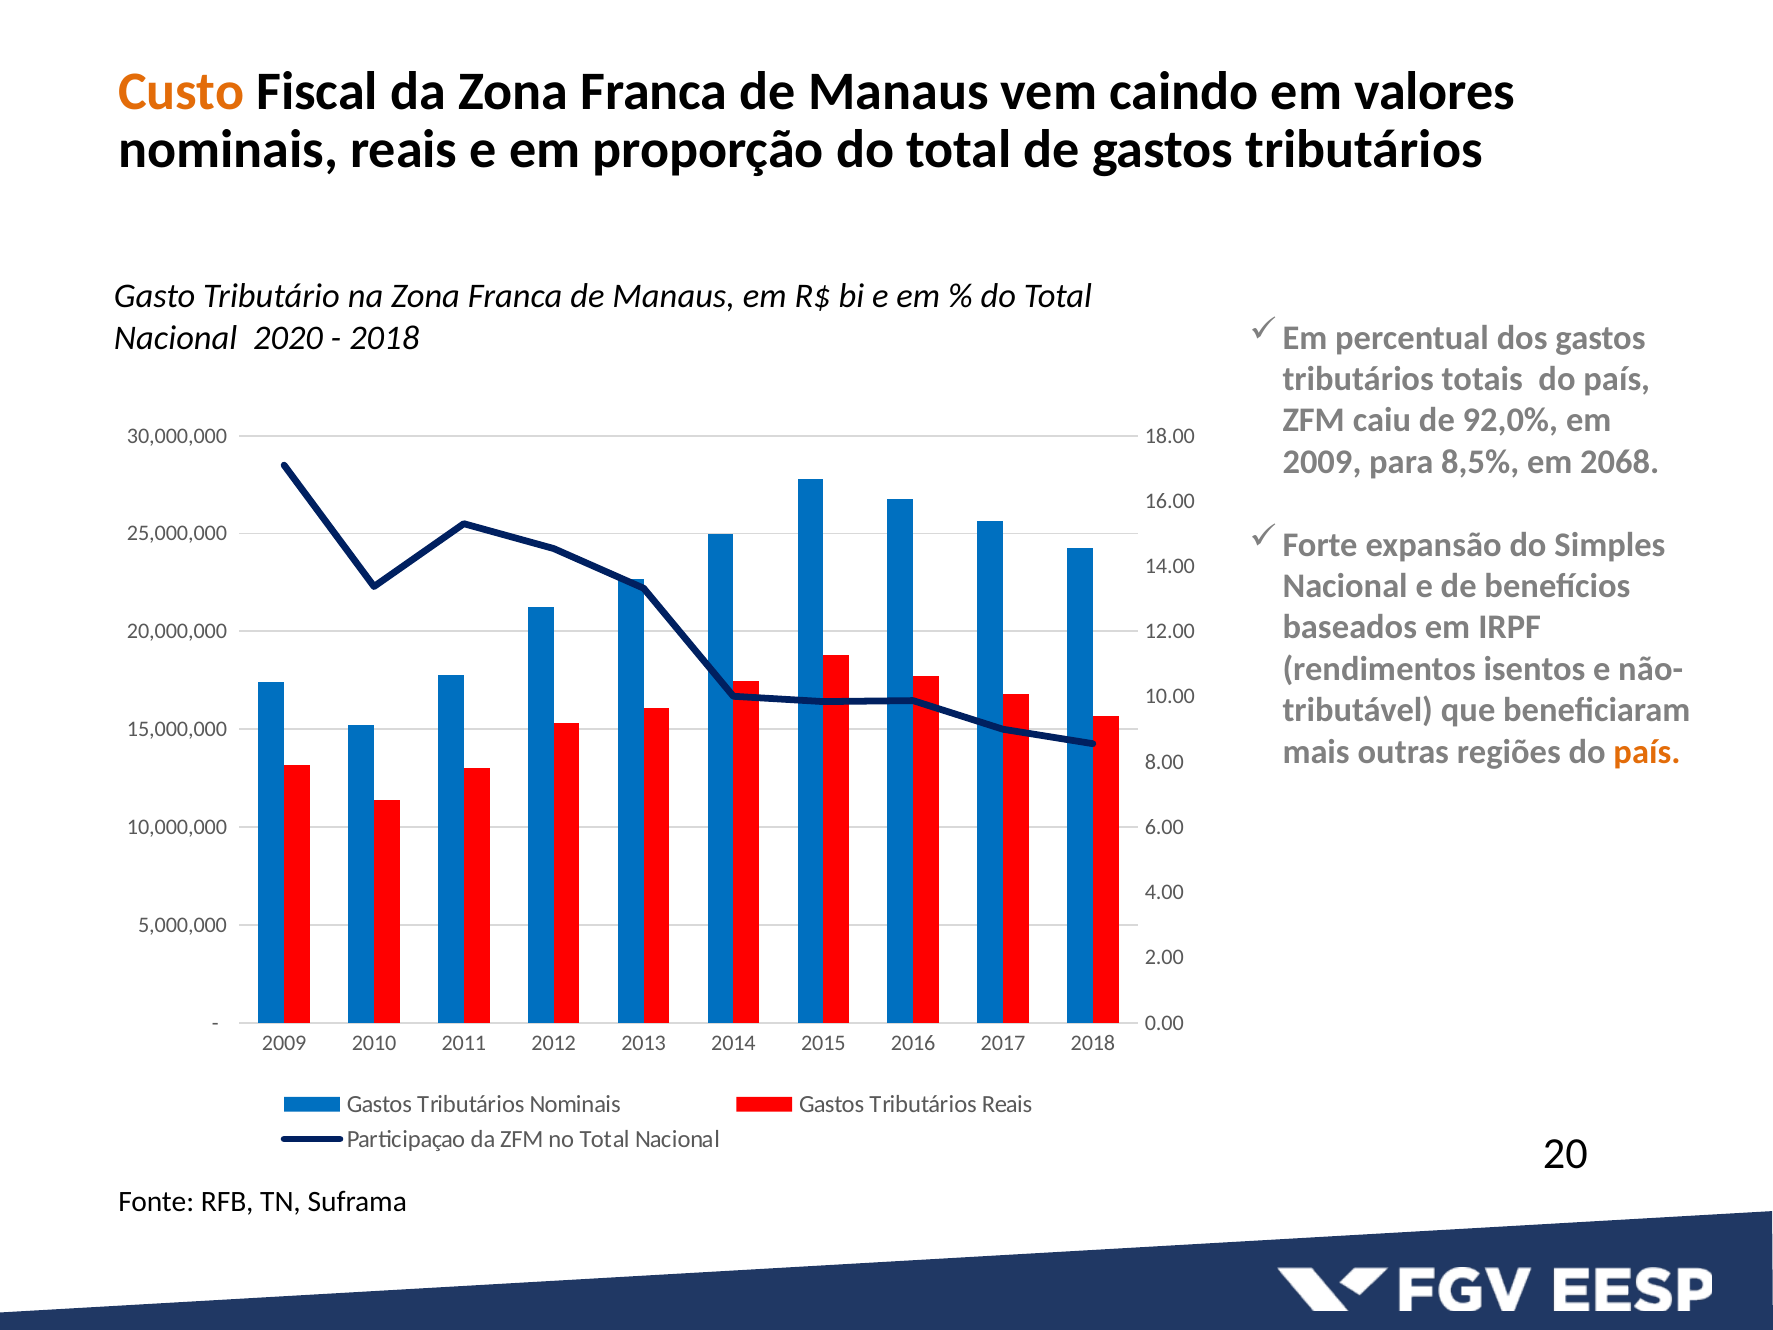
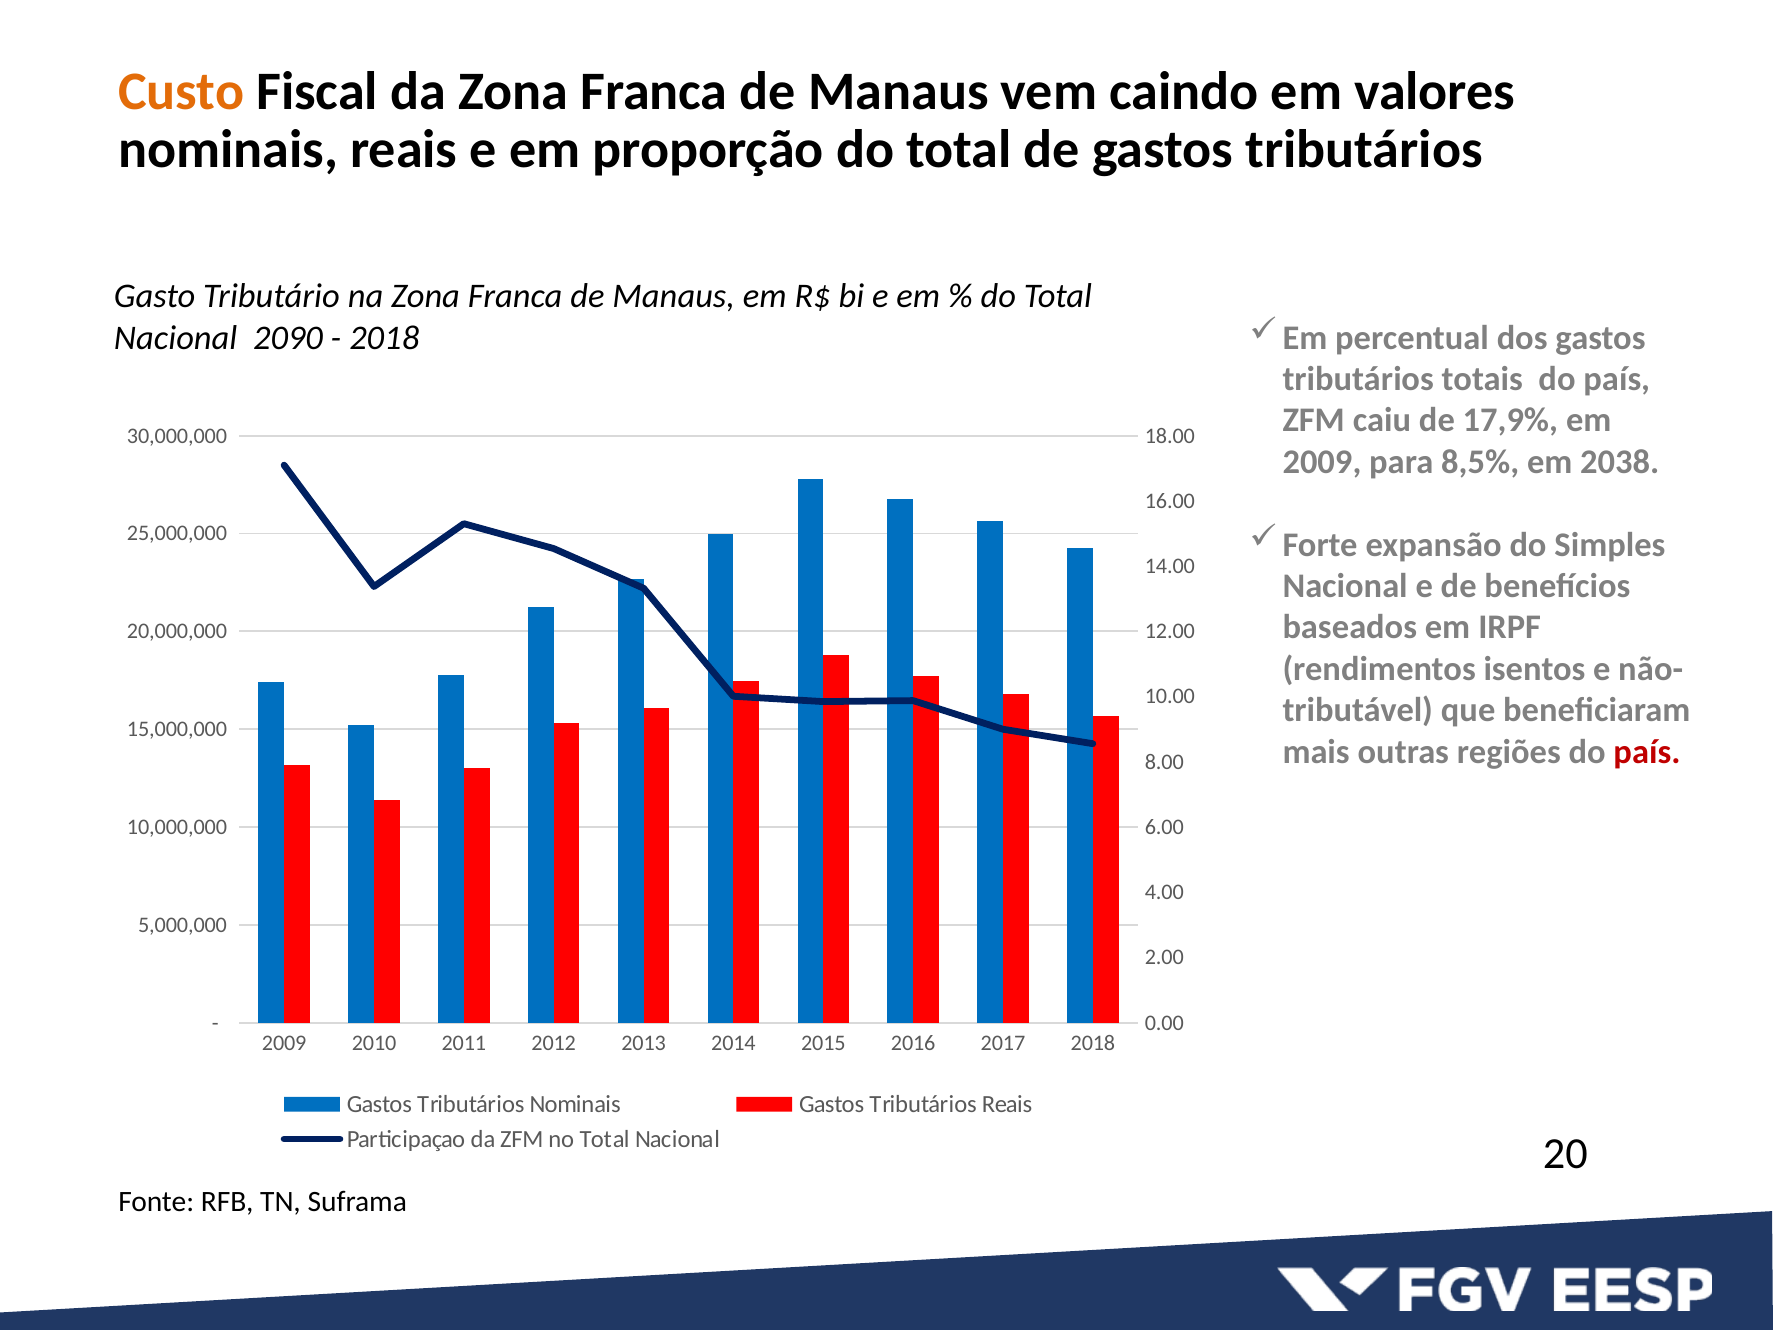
2020: 2020 -> 2090
92,0%: 92,0% -> 17,9%
2068: 2068 -> 2038
país at (1647, 752) colour: orange -> red
